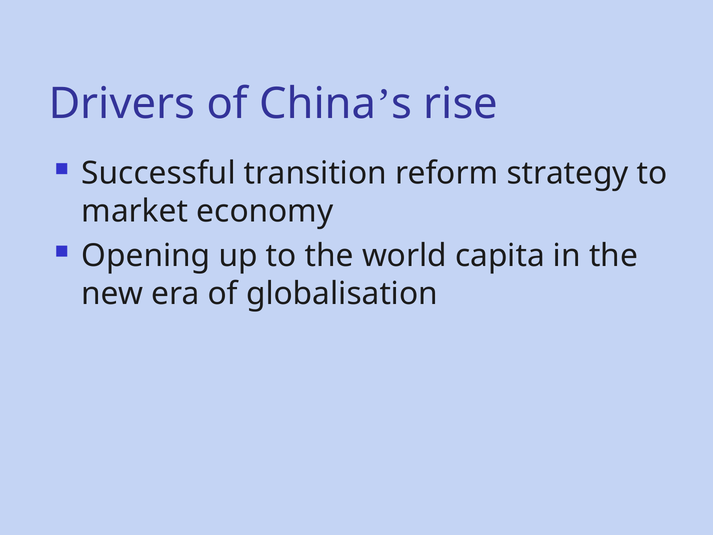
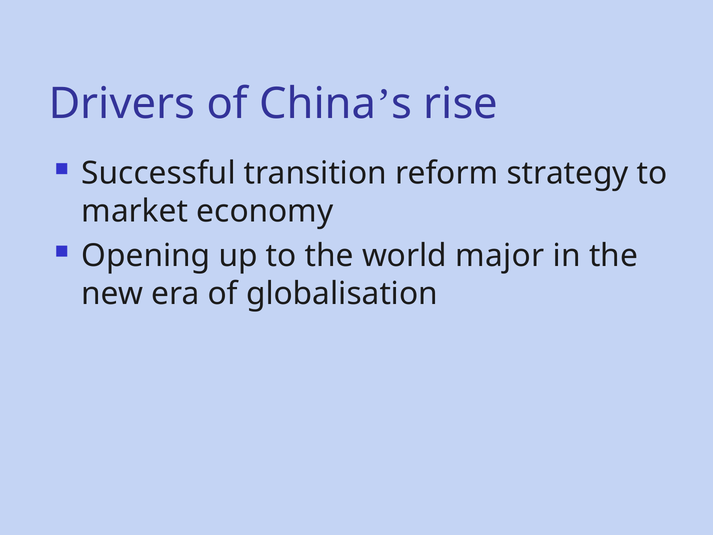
capita: capita -> major
